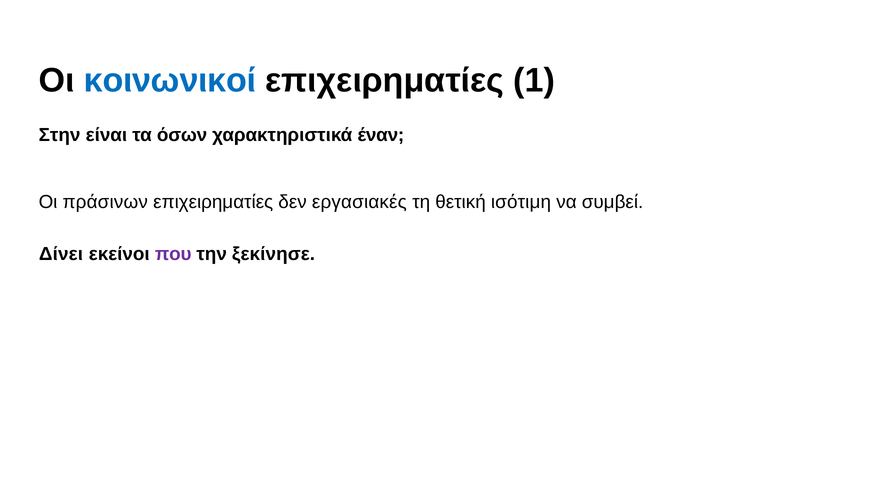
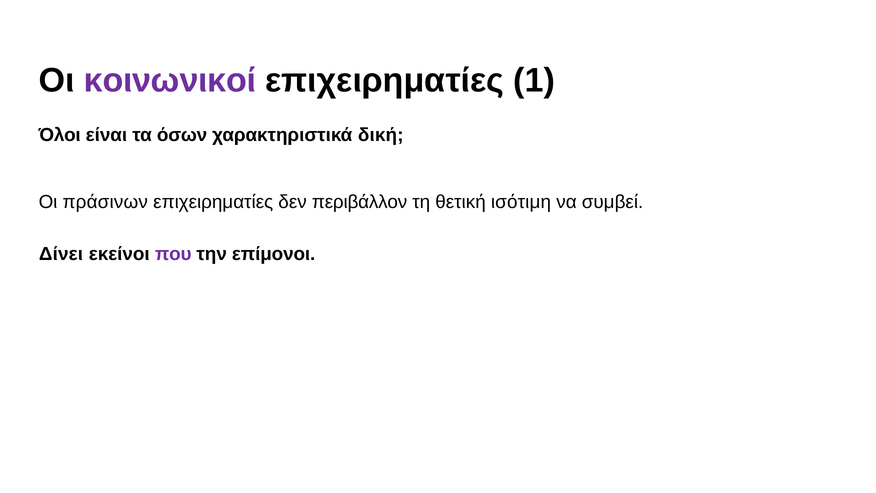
κοινωνικοί colour: blue -> purple
Στην: Στην -> Όλοι
έναν: έναν -> δική
εργασιακές: εργασιακές -> περιβάλλον
ξεκίνησε: ξεκίνησε -> επίμονοι
